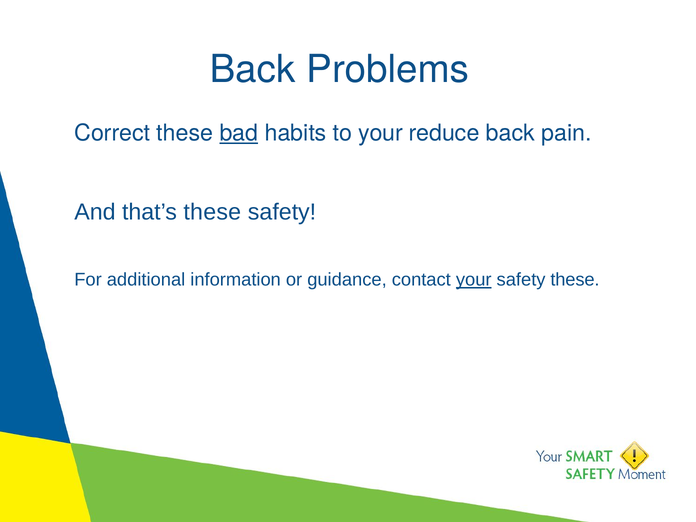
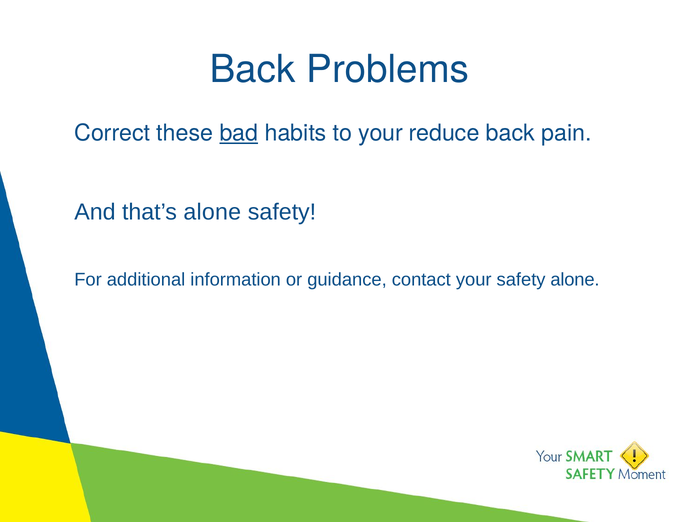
that’s these: these -> alone
your at (474, 280) underline: present -> none
safety these: these -> alone
